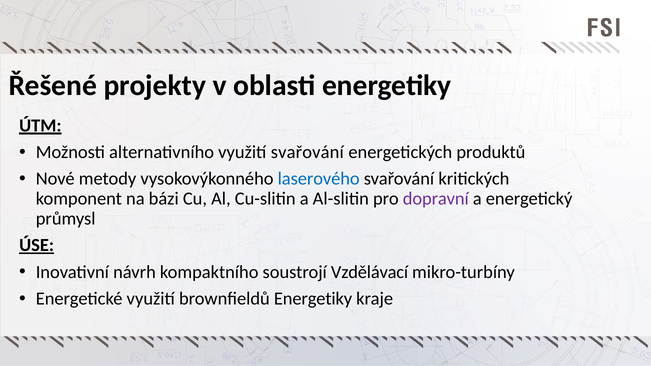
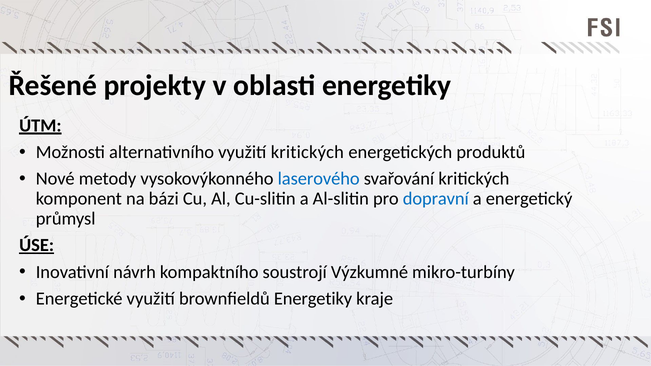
využití svařování: svařování -> kritických
dopravní colour: purple -> blue
Vzdělávací: Vzdělávací -> Výzkumné
